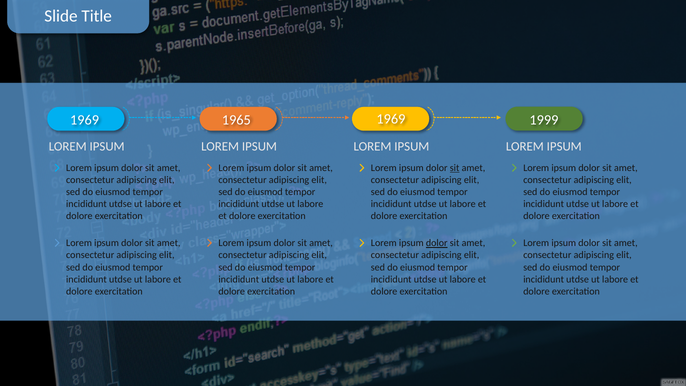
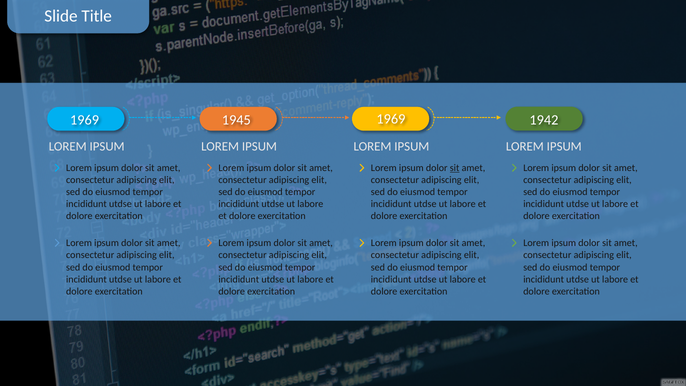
1965: 1965 -> 1945
1999: 1999 -> 1942
dolor at (437, 243) underline: present -> none
